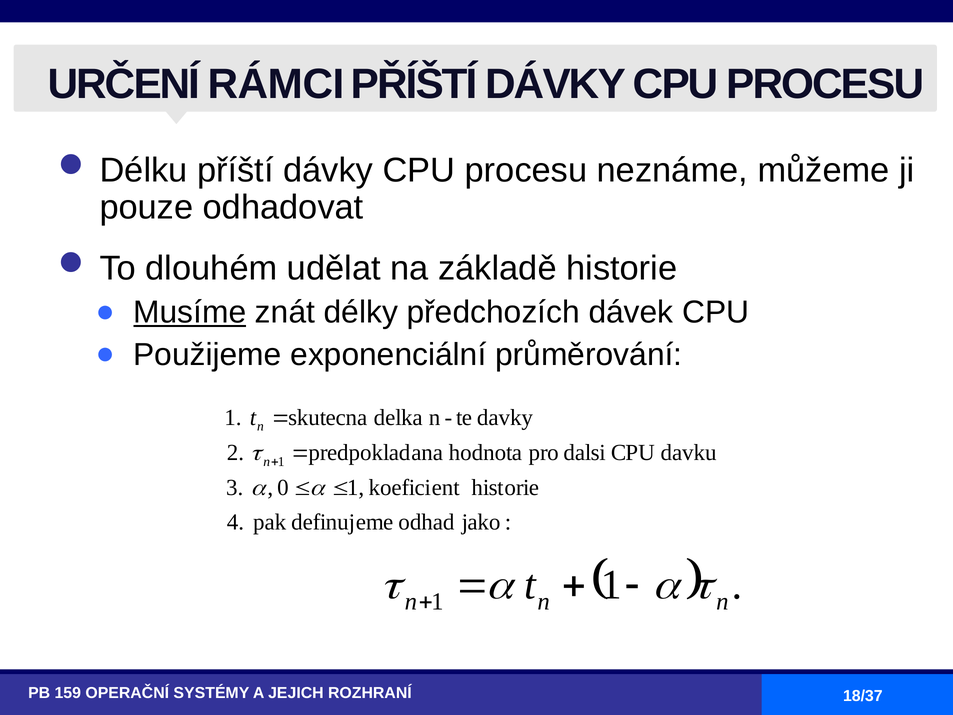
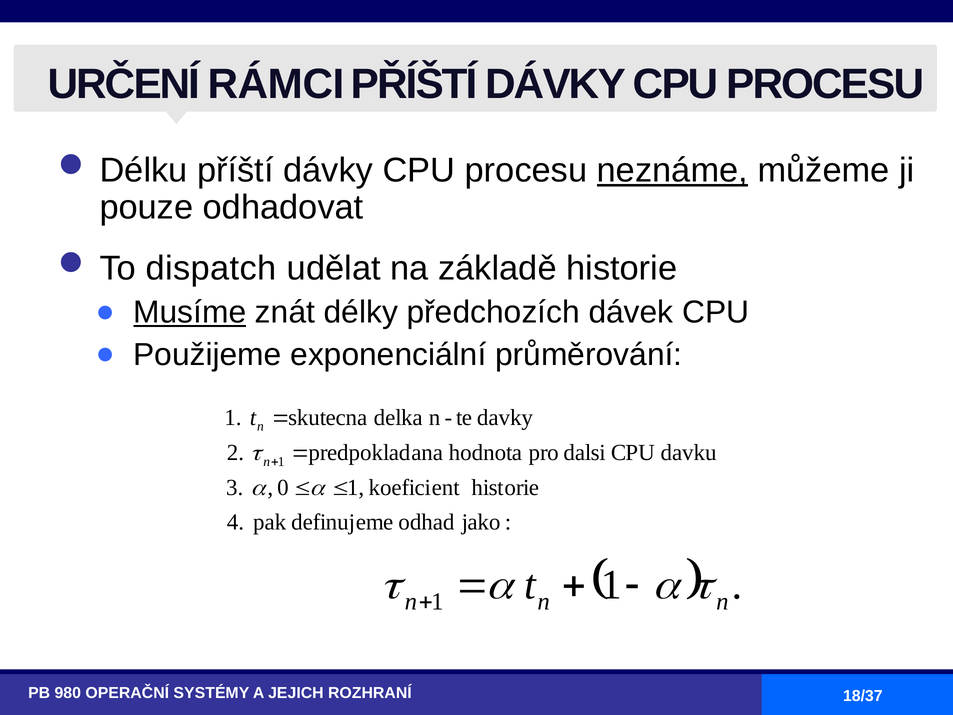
neznáme underline: none -> present
dlouhém: dlouhém -> dispatch
159: 159 -> 980
